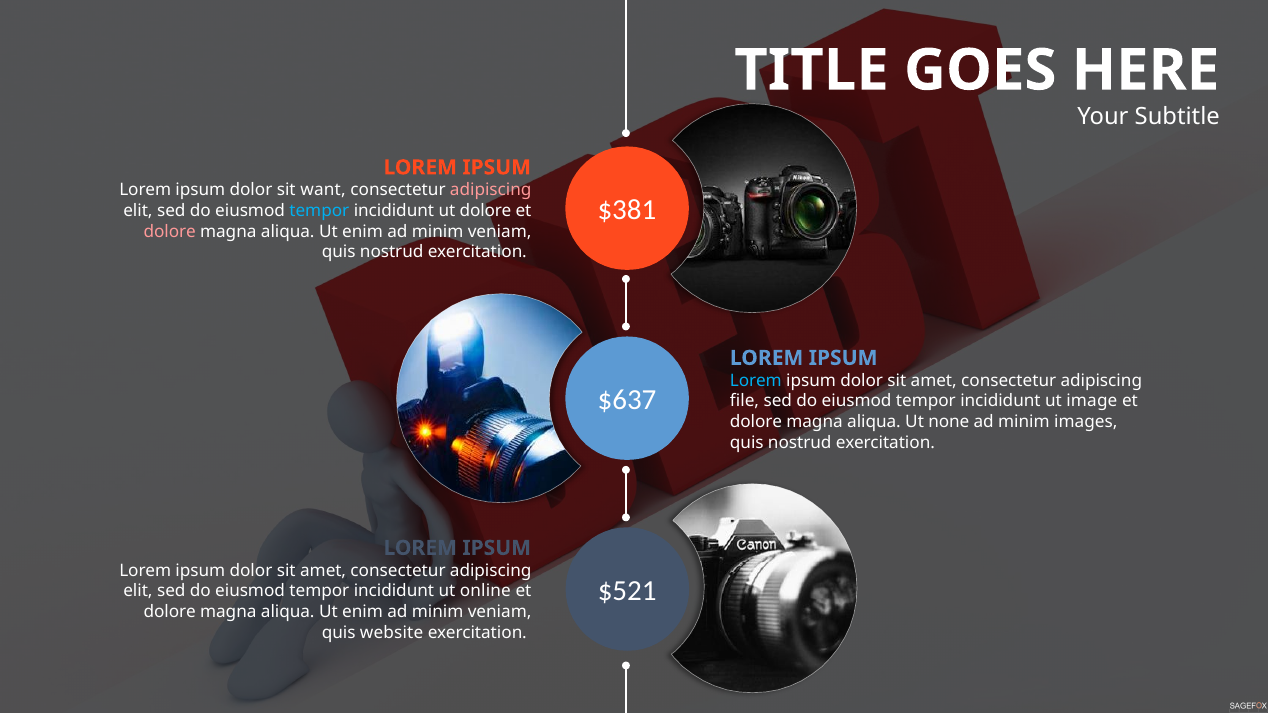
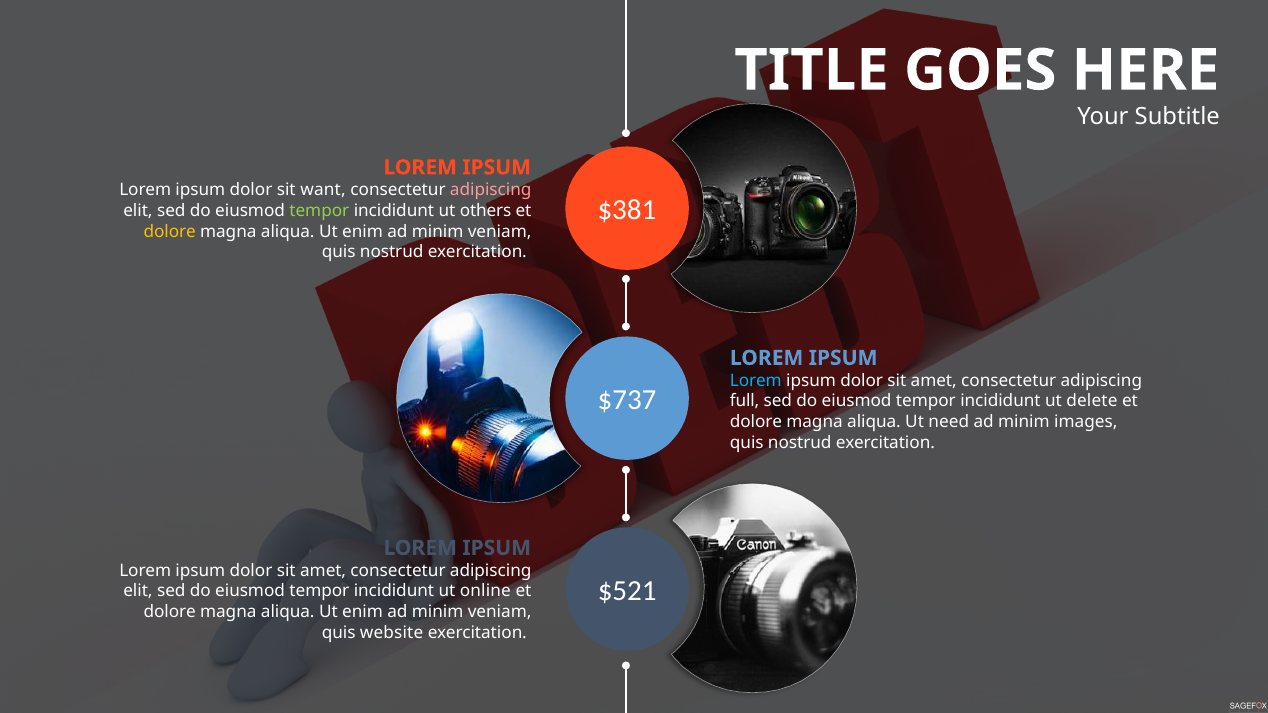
tempor at (319, 211) colour: light blue -> light green
ut dolore: dolore -> others
dolore at (170, 231) colour: pink -> yellow
$637: $637 -> $737
file: file -> full
image: image -> delete
none: none -> need
